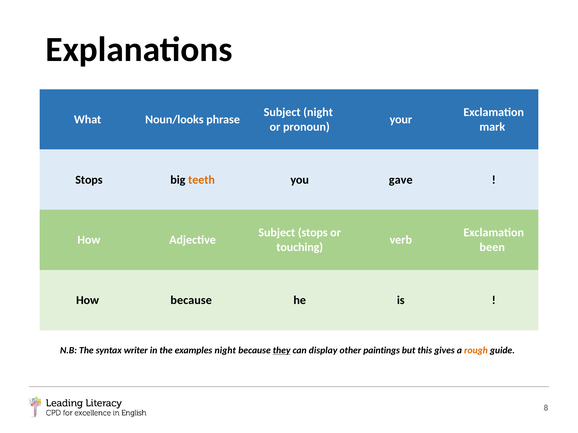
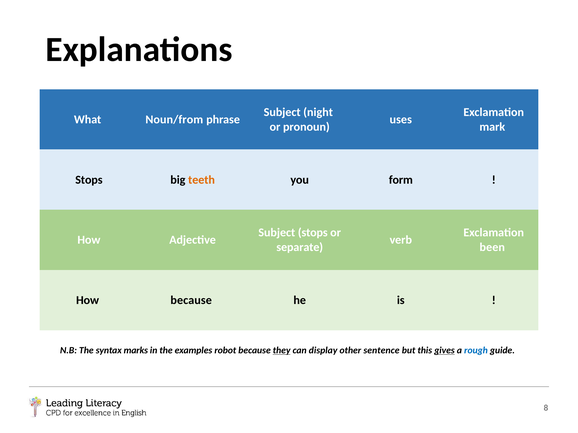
Noun/looks: Noun/looks -> Noun/from
your: your -> uses
gave: gave -> form
touching: touching -> separate
writer: writer -> marks
examples night: night -> robot
paintings: paintings -> sentence
gives underline: none -> present
rough colour: orange -> blue
